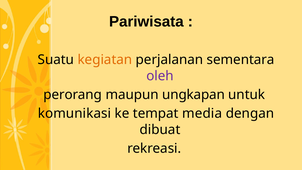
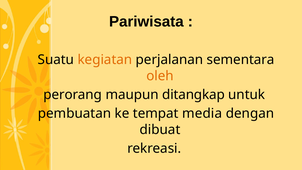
oleh colour: purple -> orange
ungkapan: ungkapan -> ditangkap
komunikasi: komunikasi -> pembuatan
